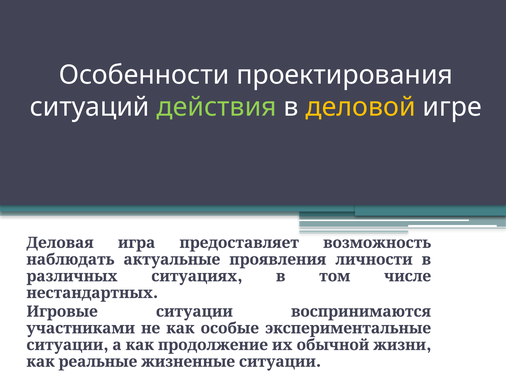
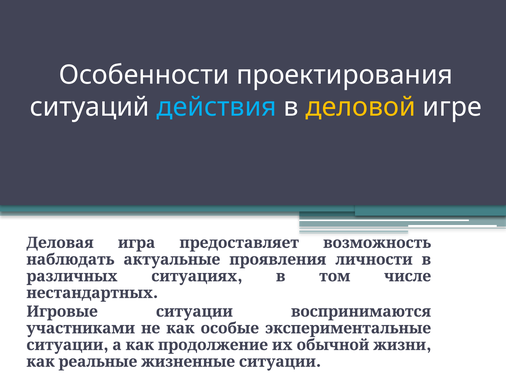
действия colour: light green -> light blue
